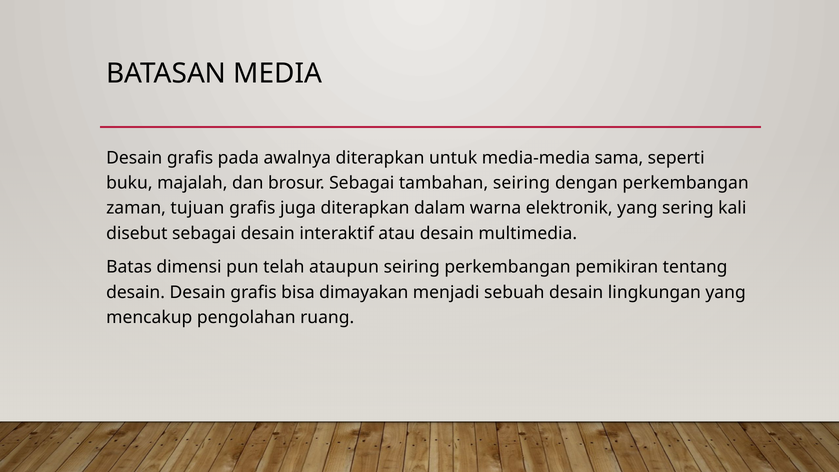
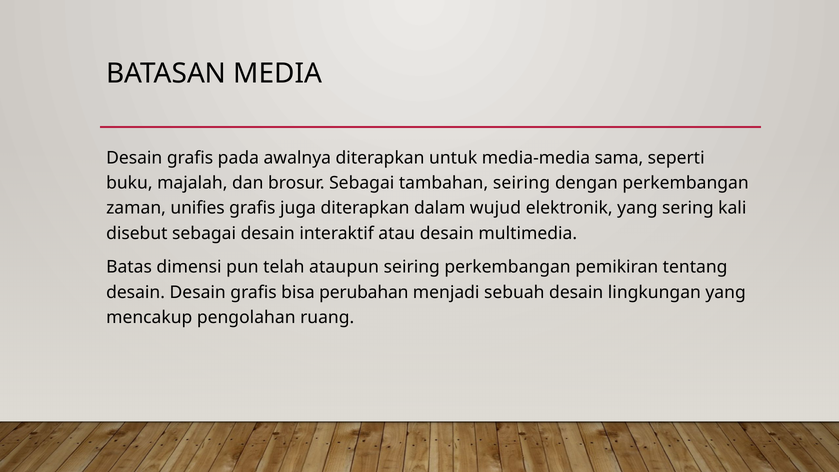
tujuan: tujuan -> unifies
warna: warna -> wujud
dimayakan: dimayakan -> perubahan
